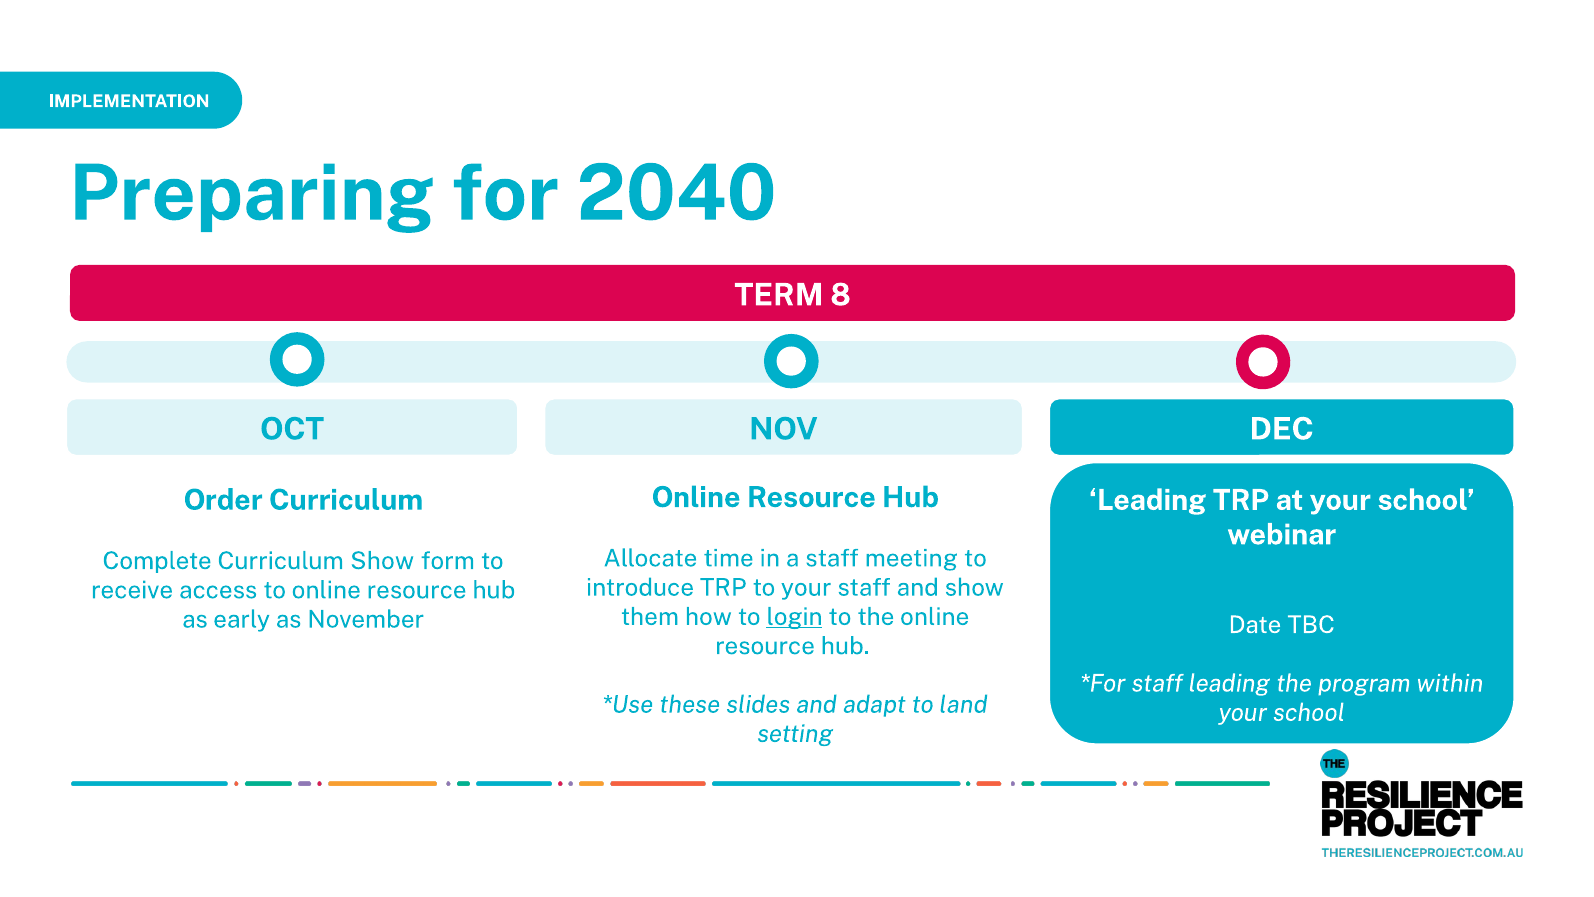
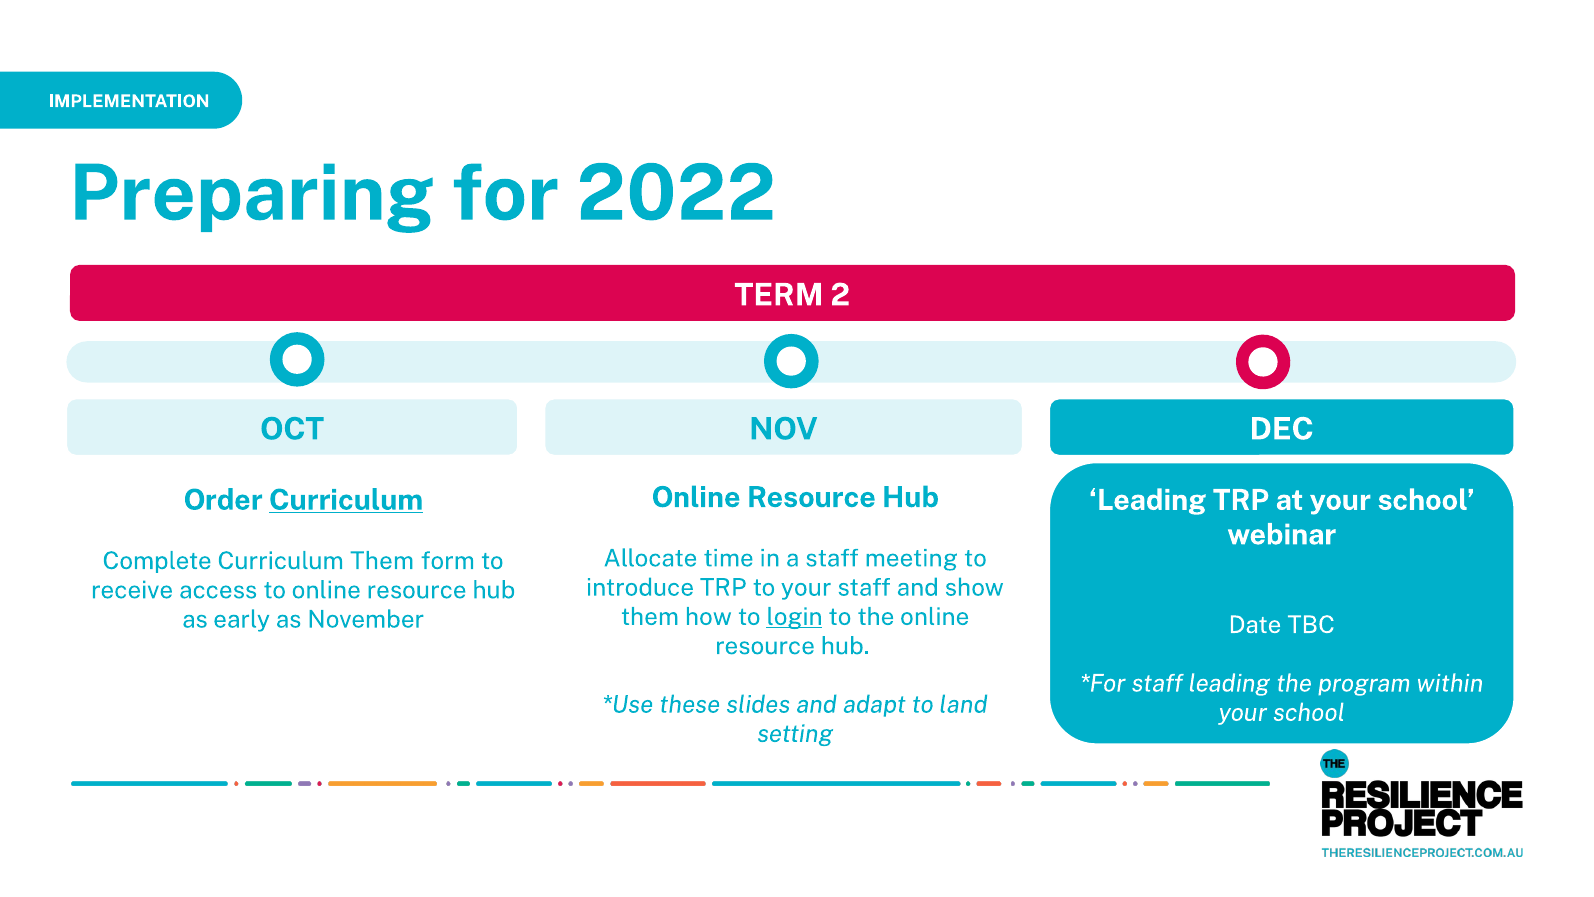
2040: 2040 -> 2022
8: 8 -> 2
Curriculum at (346, 500) underline: none -> present
Curriculum Show: Show -> Them
